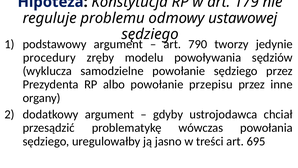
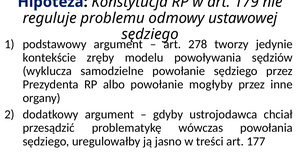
790: 790 -> 278
procedury: procedury -> kontekście
przepisu: przepisu -> mogłyby
695: 695 -> 177
